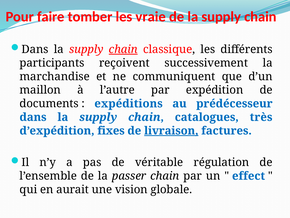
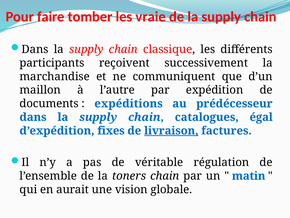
chain at (123, 49) underline: present -> none
très: très -> égal
passer: passer -> toners
effect: effect -> matin
